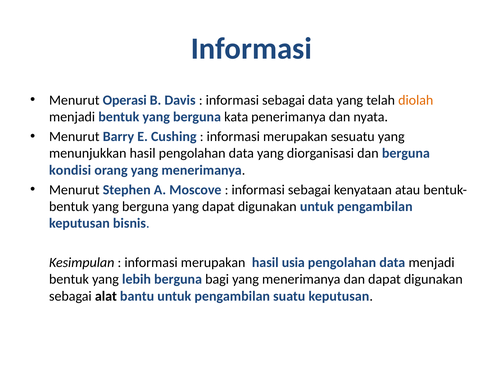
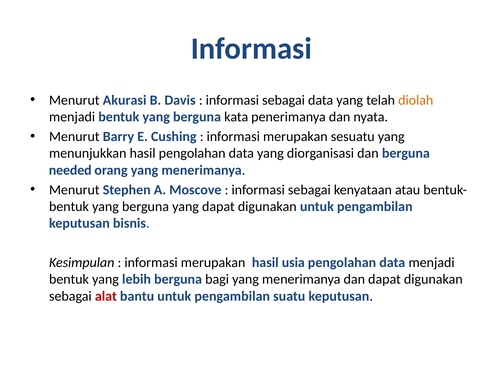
Operasi: Operasi -> Akurasi
kondisi: kondisi -> needed
alat colour: black -> red
